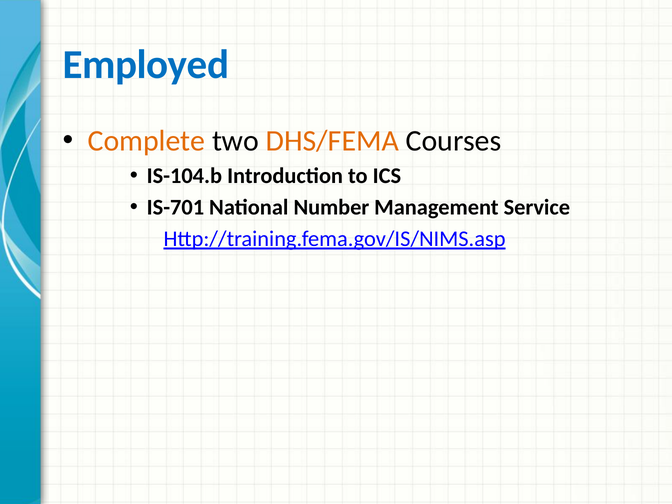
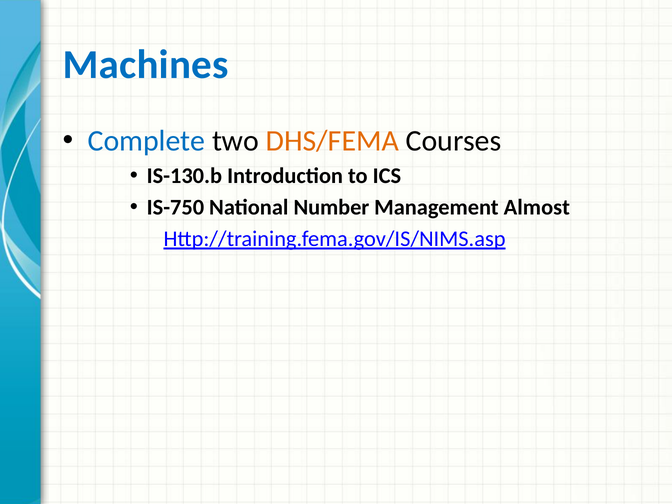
Employed: Employed -> Machines
Complete colour: orange -> blue
IS-104.b: IS-104.b -> IS-130.b
IS-701: IS-701 -> IS-750
Service: Service -> Almost
